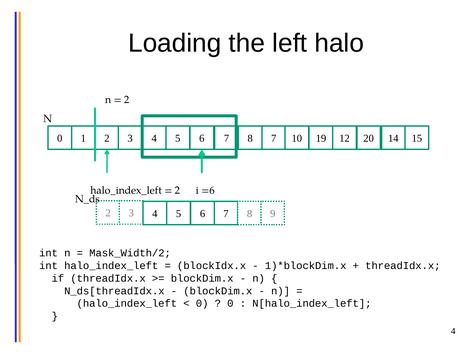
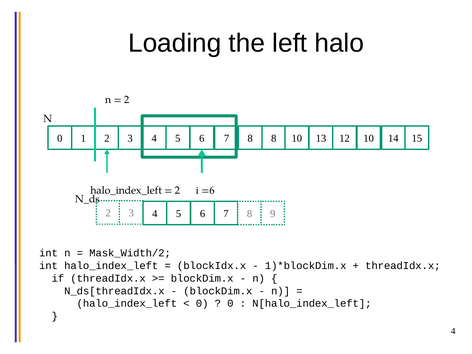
8 7: 7 -> 8
19: 19 -> 13
12 20: 20 -> 10
